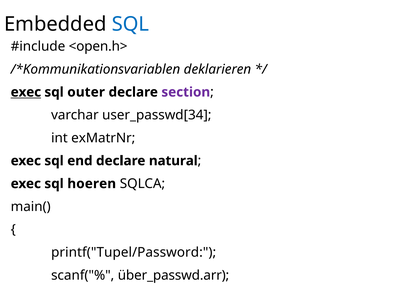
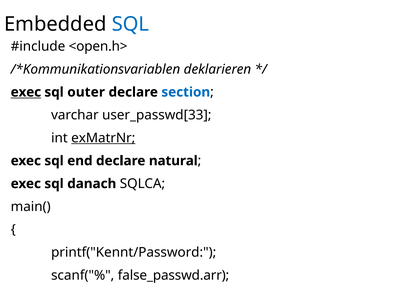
section colour: purple -> blue
user_passwd[34: user_passwd[34 -> user_passwd[33
exMatrNr underline: none -> present
hoeren: hoeren -> danach
printf("Tupel/Password: printf("Tupel/Password -> printf("Kennt/Password
über_passwd.arr: über_passwd.arr -> false_passwd.arr
